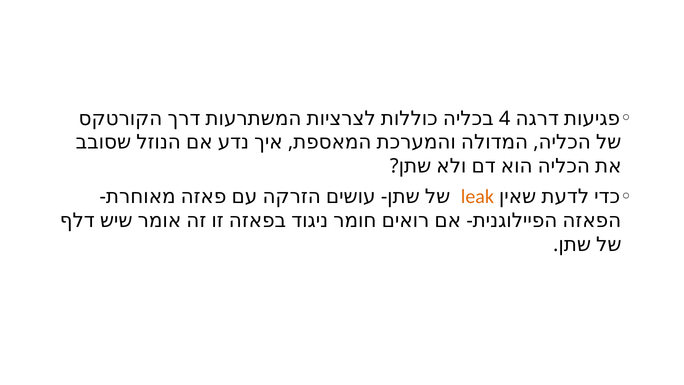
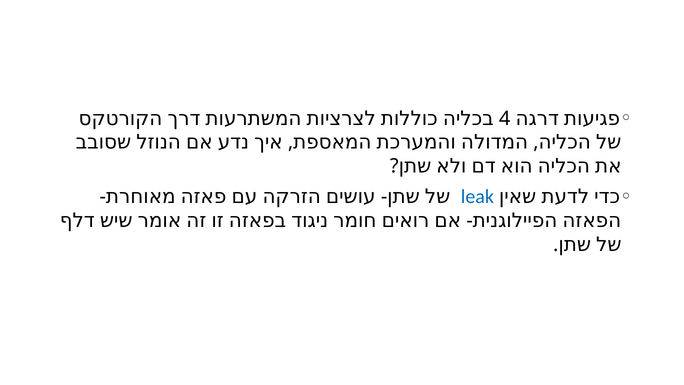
leak colour: orange -> blue
